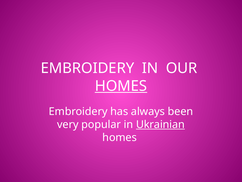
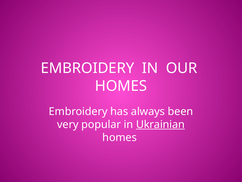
HOMES at (121, 86) underline: present -> none
